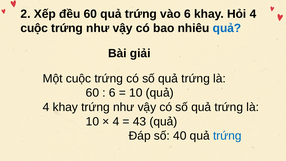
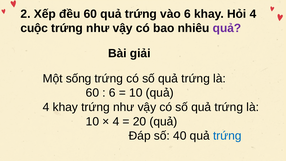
quả at (227, 28) colour: blue -> purple
Một cuộc: cuộc -> sống
43: 43 -> 20
